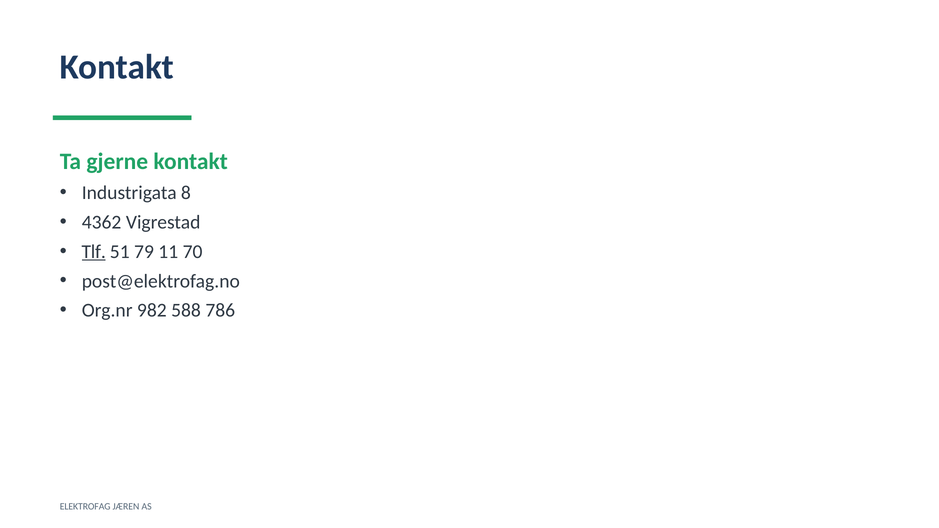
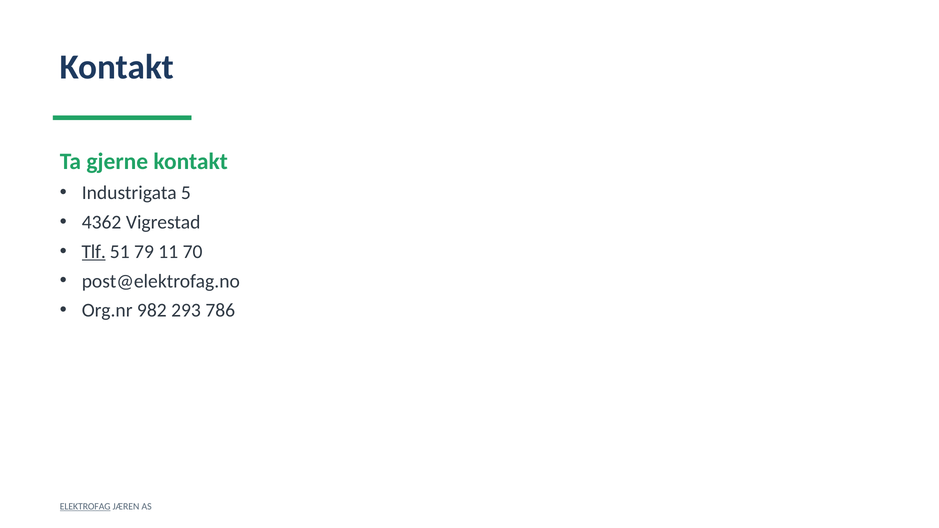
8: 8 -> 5
588: 588 -> 293
ELEKTROFAG underline: none -> present
